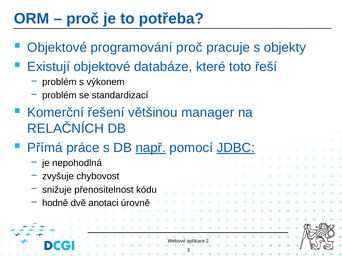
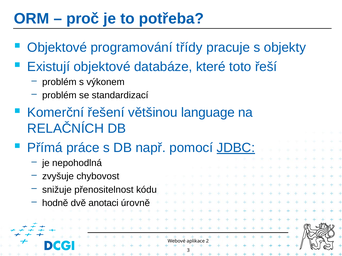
programování proč: proč -> třídy
manager: manager -> language
např underline: present -> none
